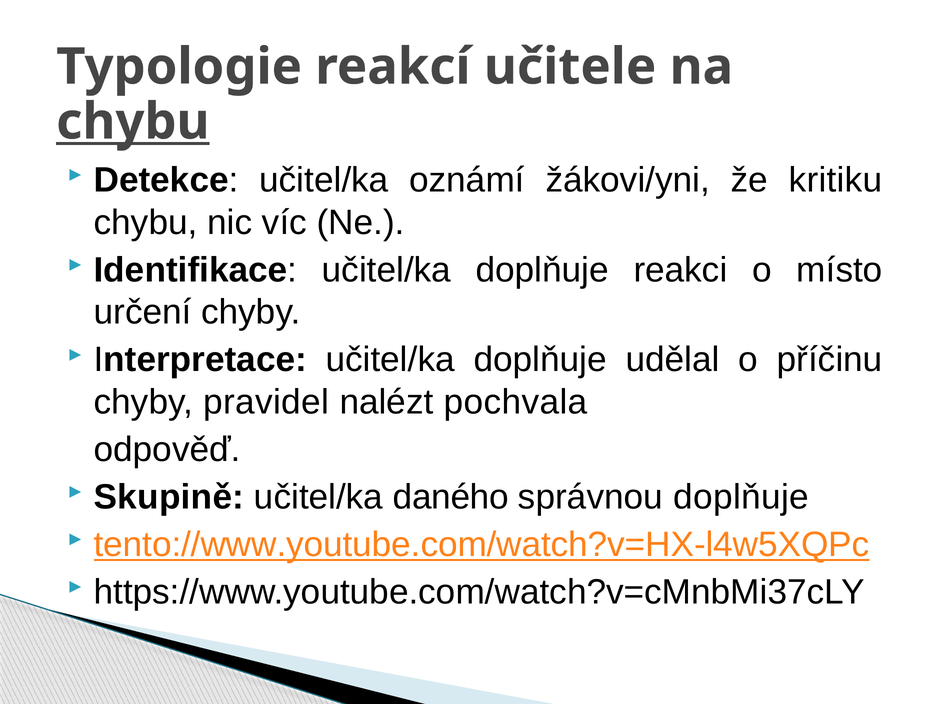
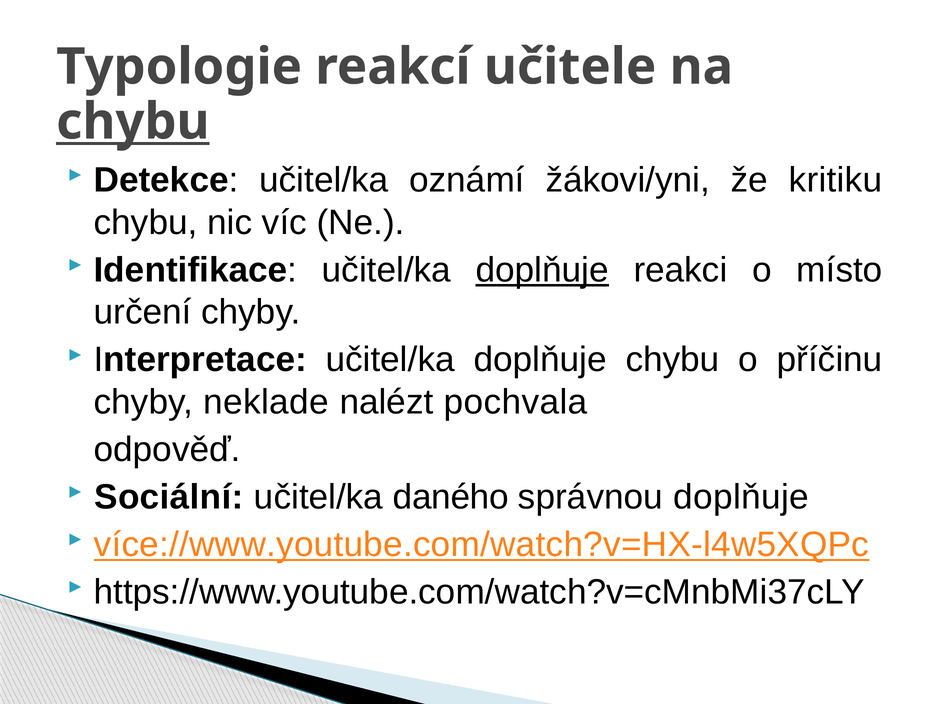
doplňuje at (542, 270) underline: none -> present
doplňuje udělal: udělal -> chybu
pravidel: pravidel -> neklade
Skupině: Skupině -> Sociální
tento://www.youtube.com/watch?v=HX-l4w5XQPc: tento://www.youtube.com/watch?v=HX-l4w5XQPc -> více://www.youtube.com/watch?v=HX-l4w5XQPc
